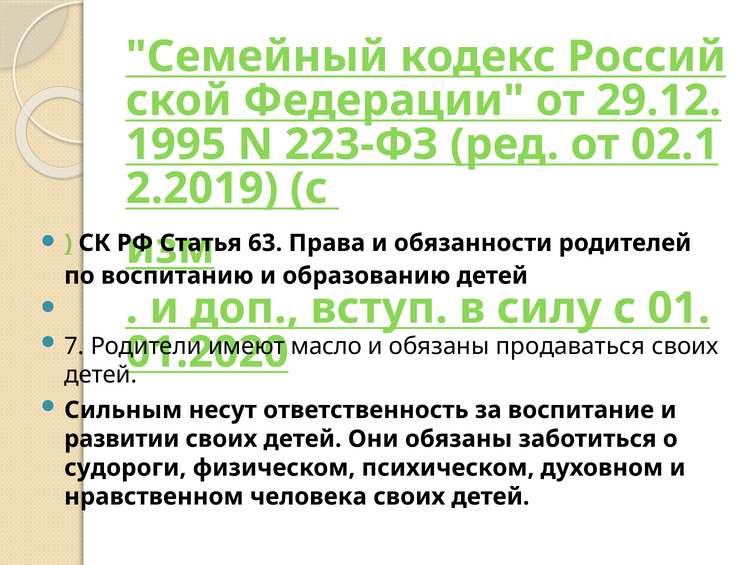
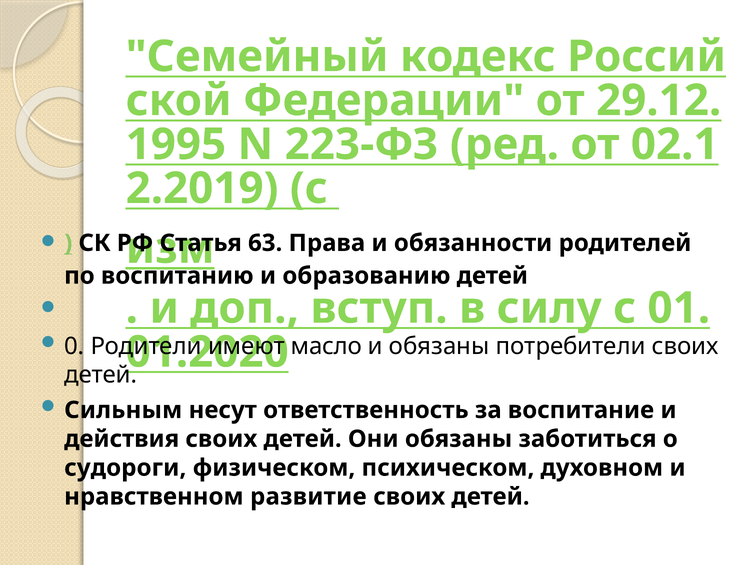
7: 7 -> 0
продаваться: продаваться -> потребители
развитии: развитии -> действия
человека: человека -> развитие
